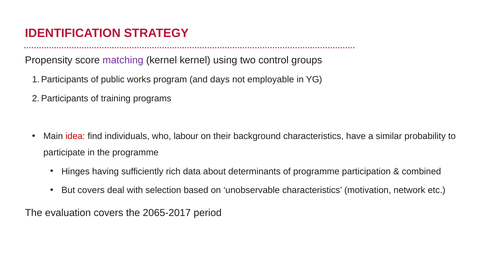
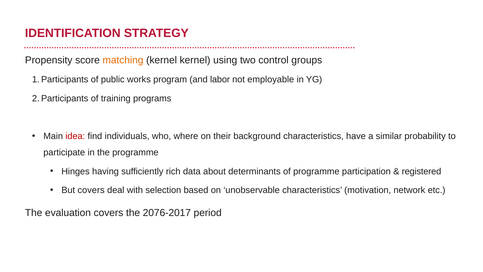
matching colour: purple -> orange
days: days -> labor
labour: labour -> where
combined: combined -> registered
2065-2017: 2065-2017 -> 2076-2017
